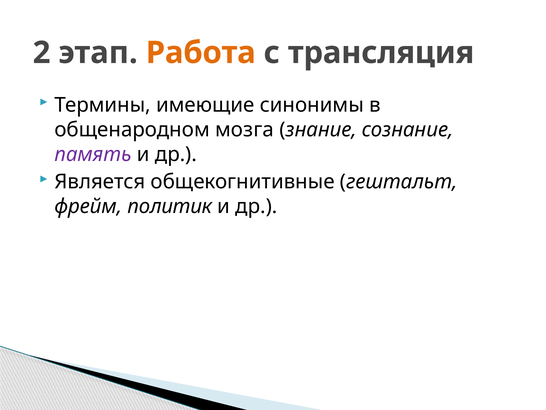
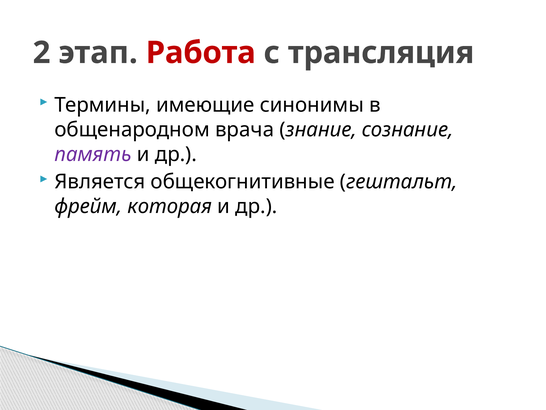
Работа colour: orange -> red
мозга: мозга -> врача
политик: политик -> которая
